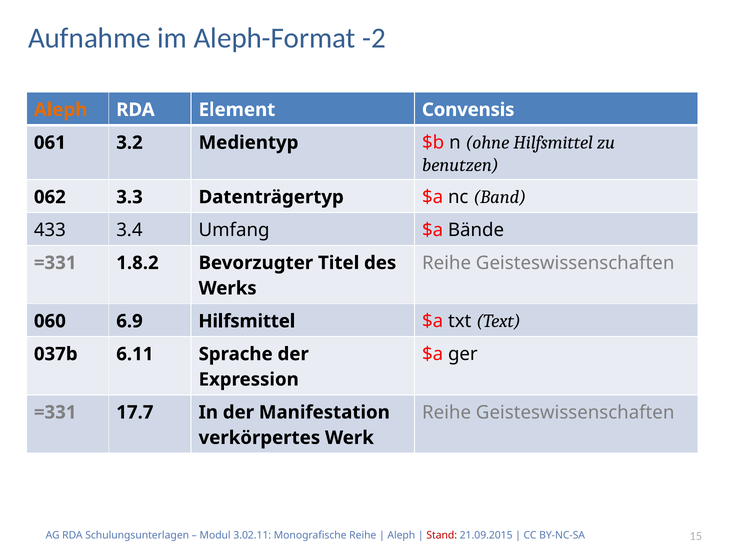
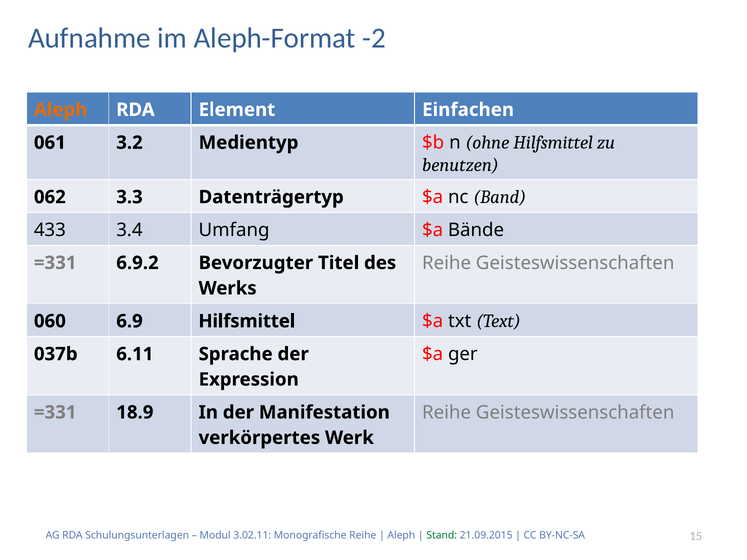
Convensis: Convensis -> Einfachen
1.8.2: 1.8.2 -> 6.9.2
17.7: 17.7 -> 18.9
Stand colour: red -> green
